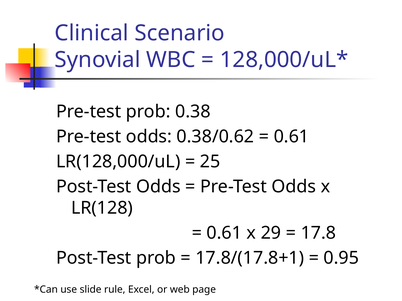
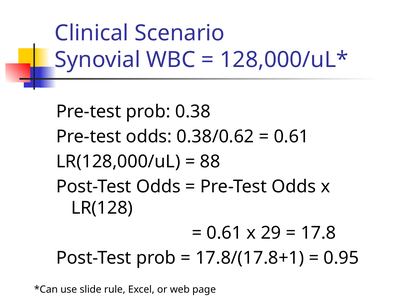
25: 25 -> 88
